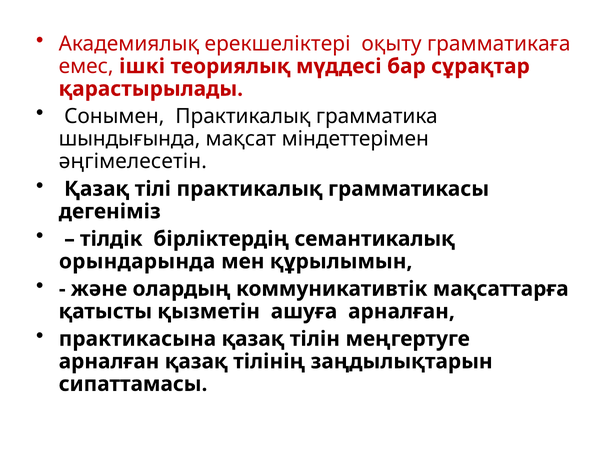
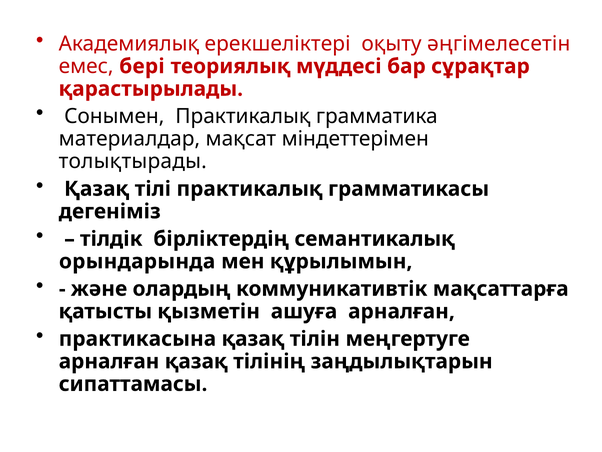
грамматикаға: грамматикаға -> әңгімелесетін
ішкі: ішкі -> бері
шындығында: шындығында -> материалдар
әңгімелесетін: әңгімелесетін -> толықтырады
